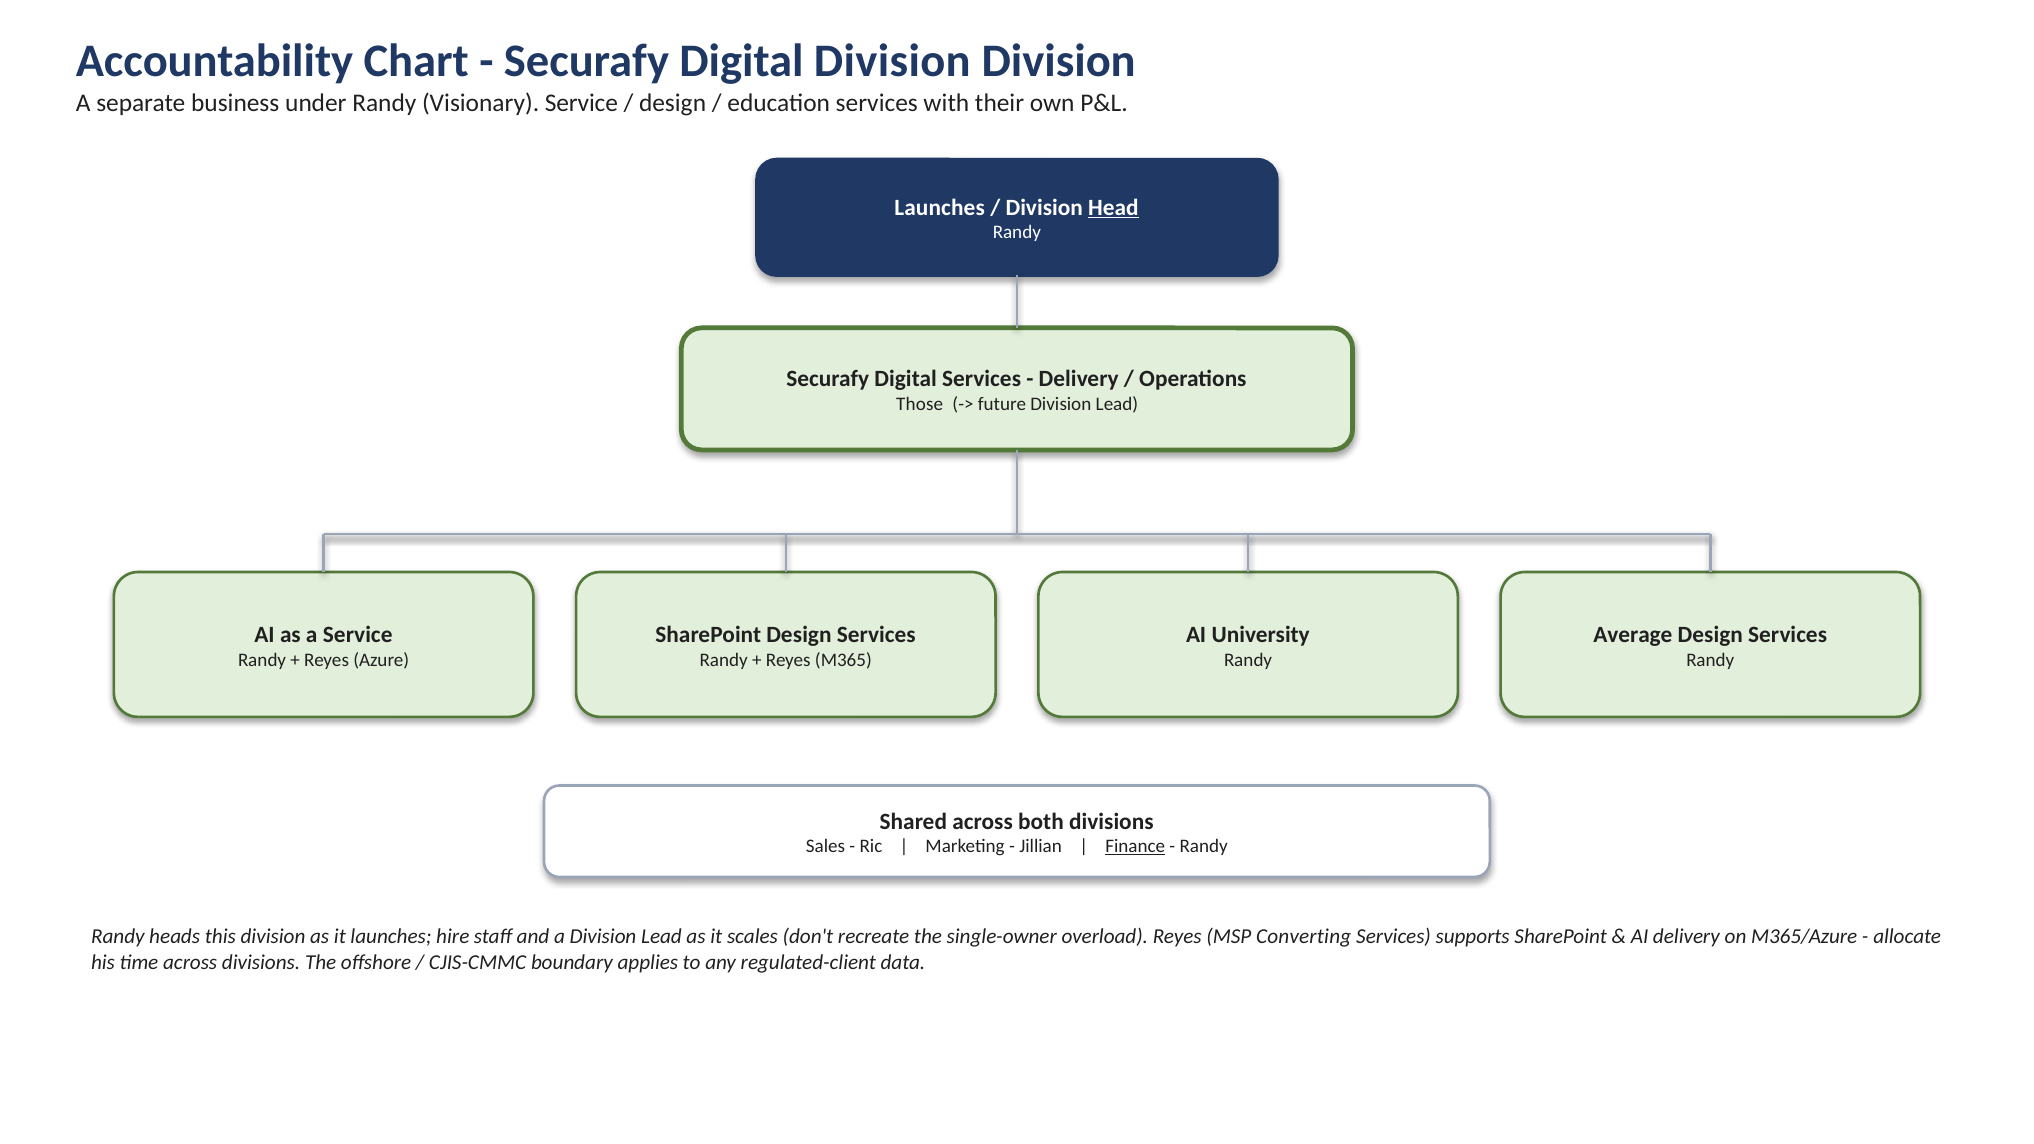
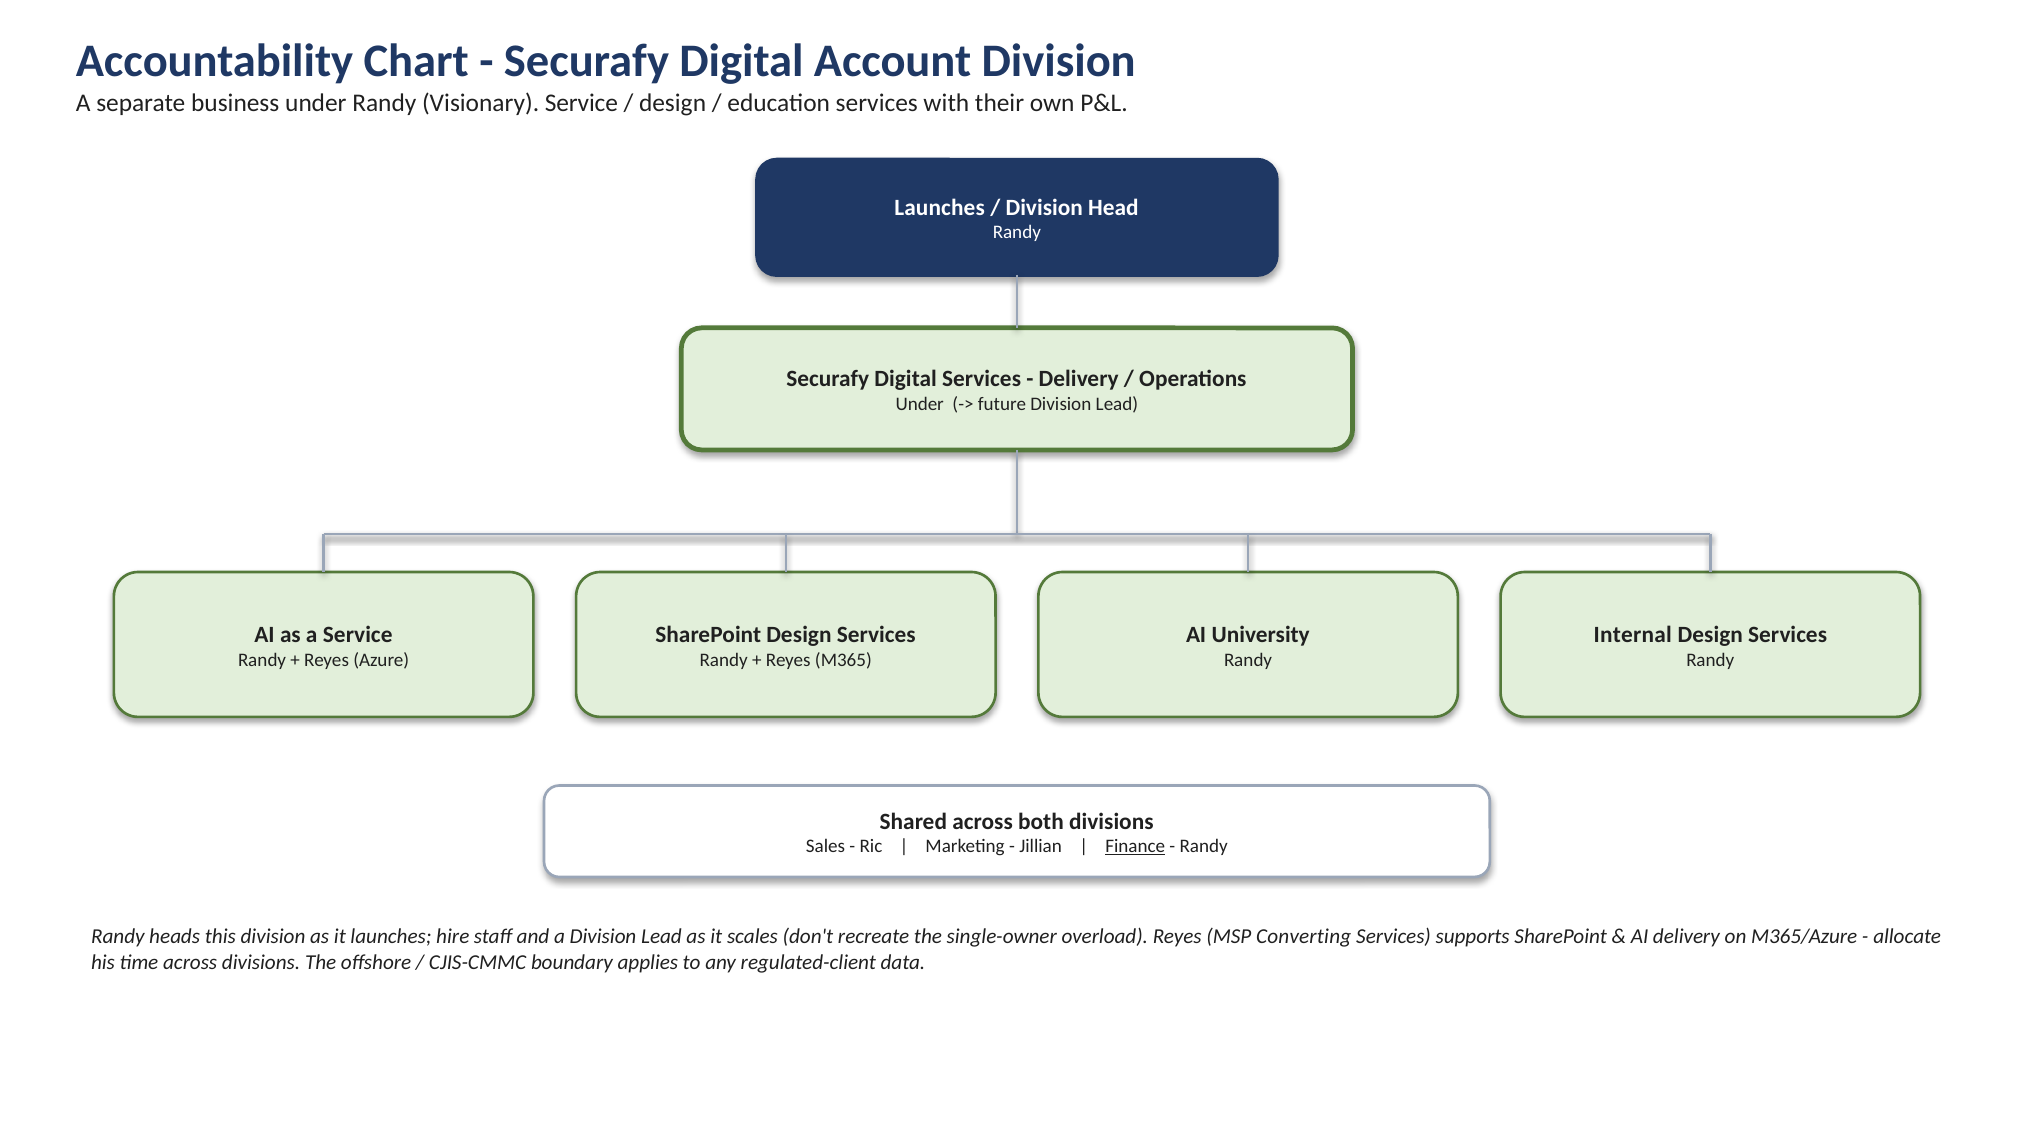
Digital Division: Division -> Account
Head underline: present -> none
Those at (920, 404): Those -> Under
Average: Average -> Internal
